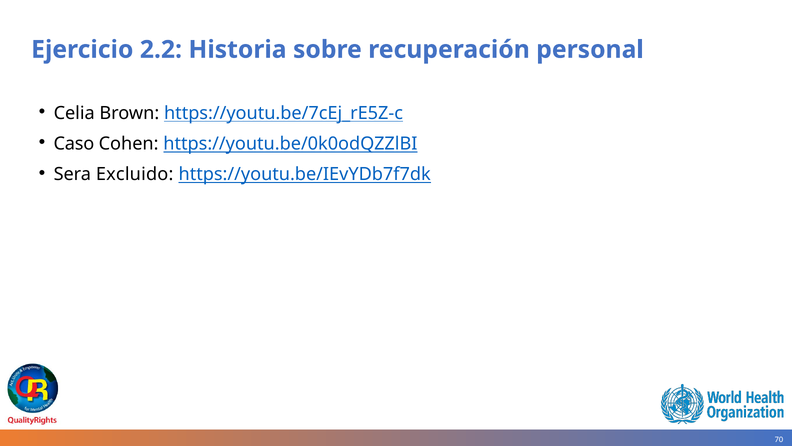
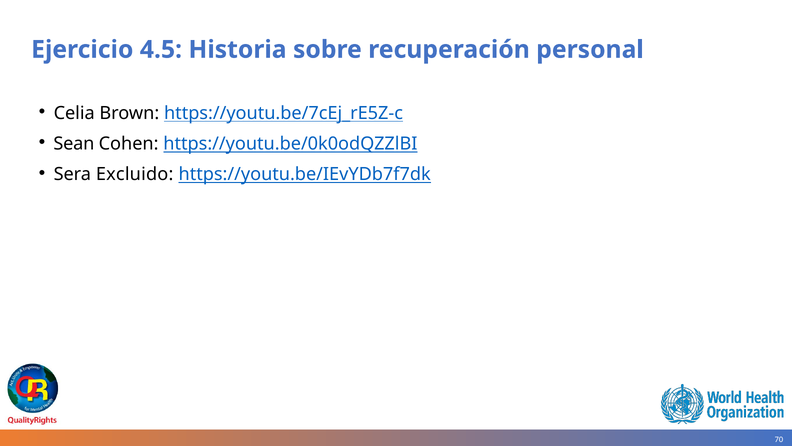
2.2: 2.2 -> 4.5
Caso: Caso -> Sean
